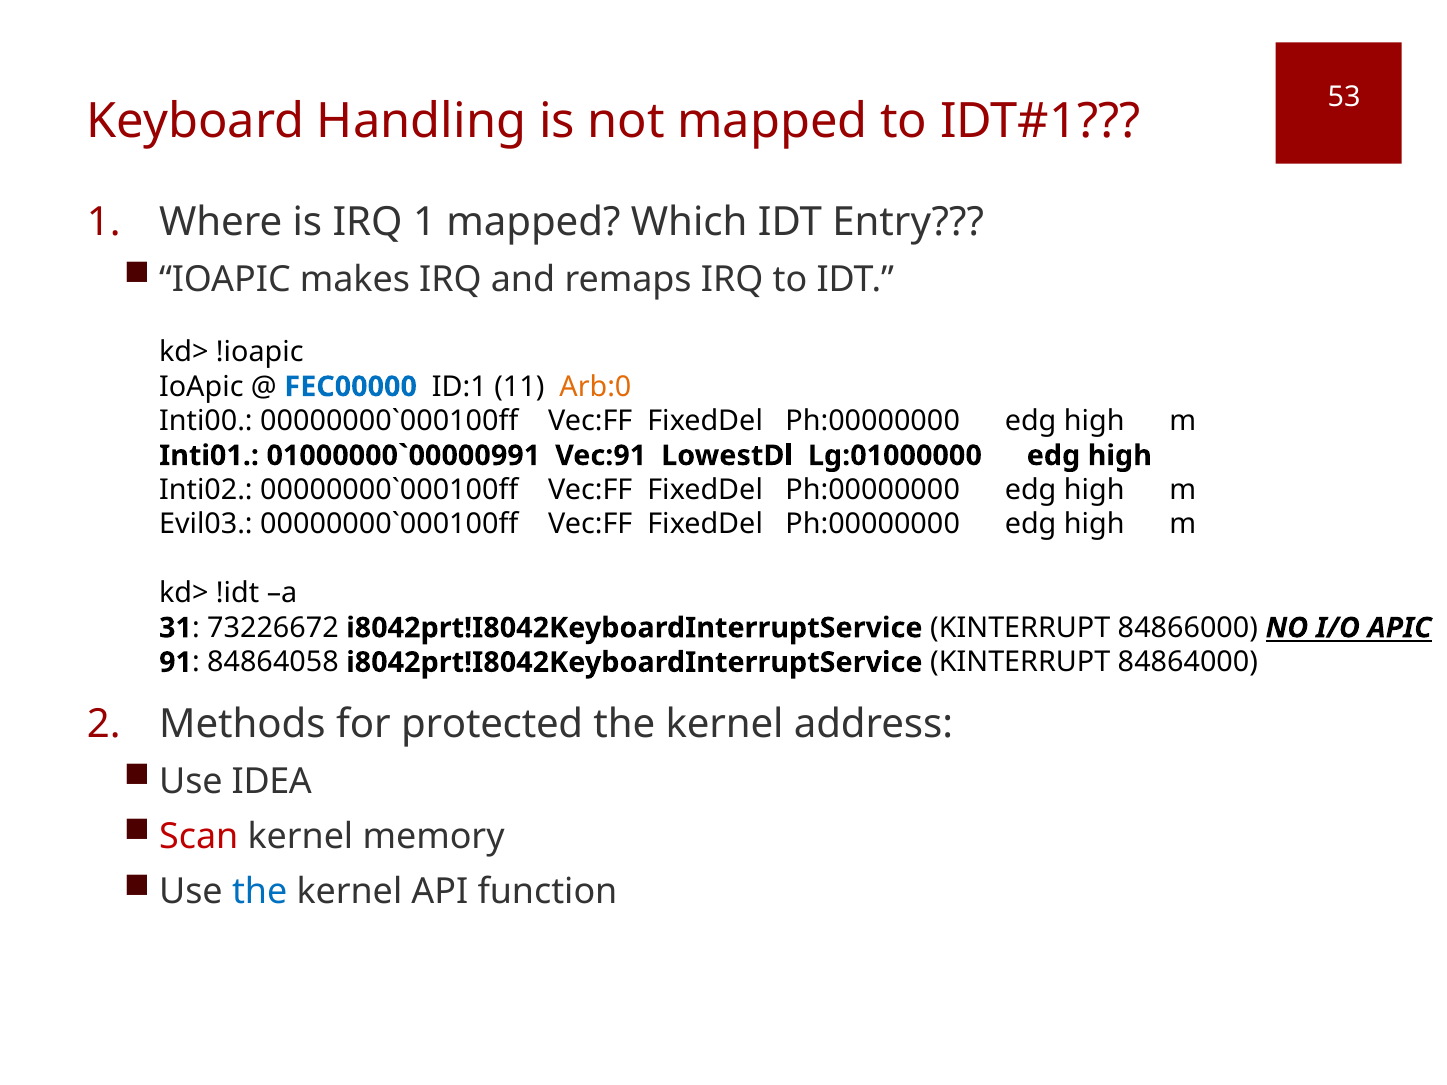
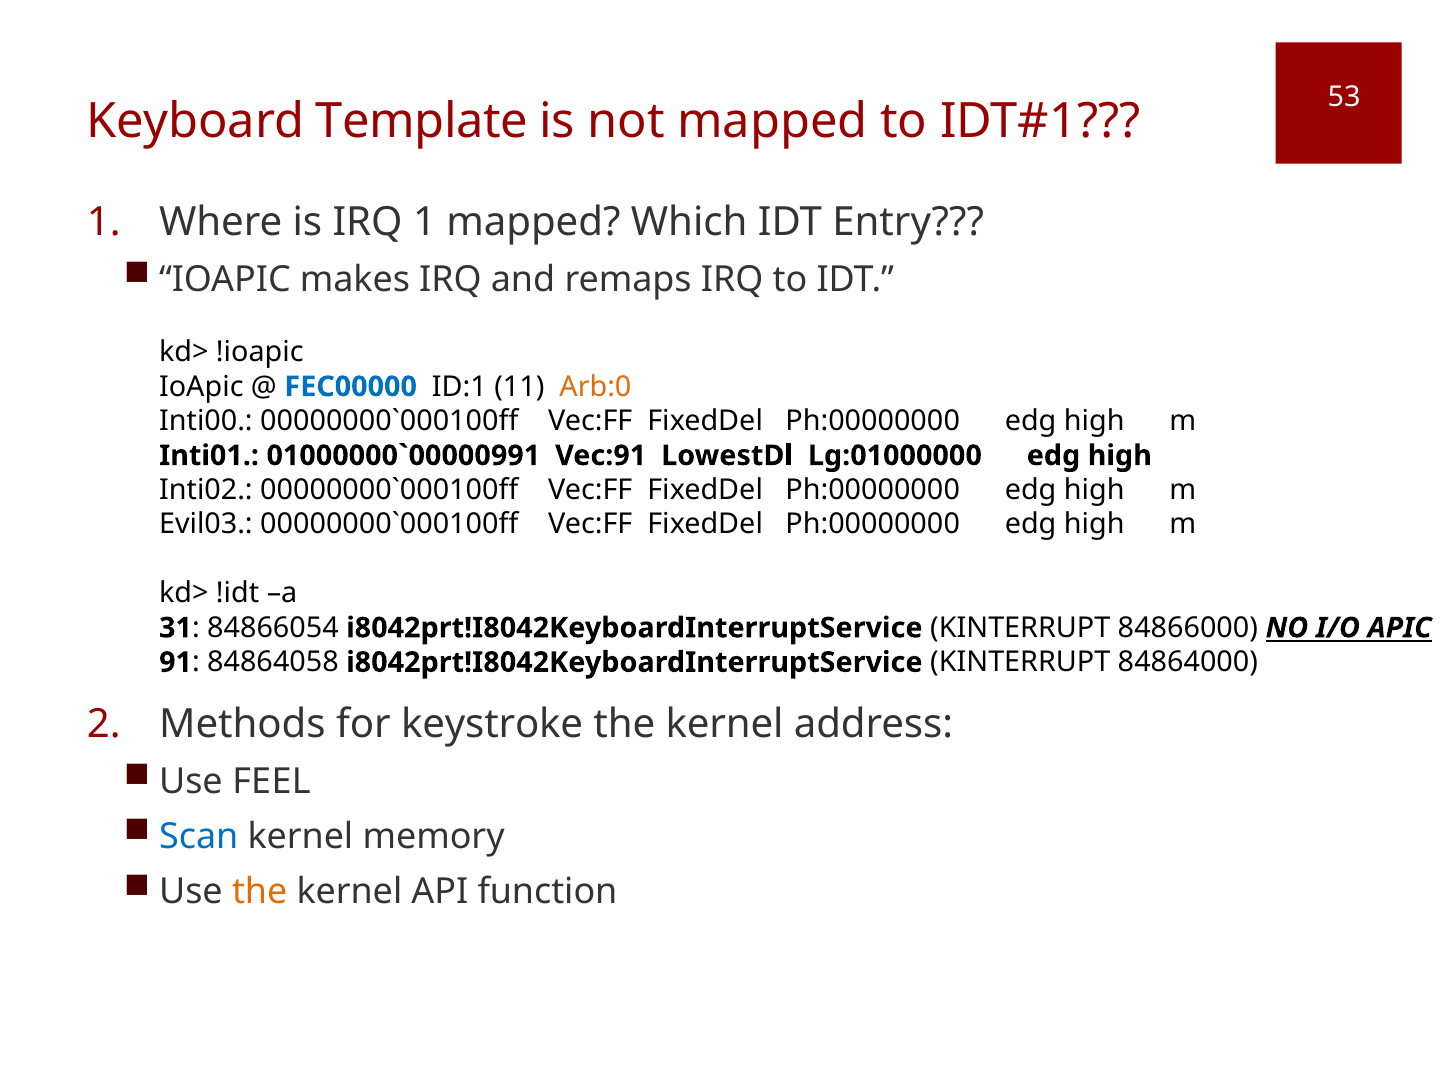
Handling: Handling -> Template
73226672: 73226672 -> 84866054
protected: protected -> keystroke
IDEA: IDEA -> FEEL
Scan colour: red -> blue
the at (260, 892) colour: blue -> orange
